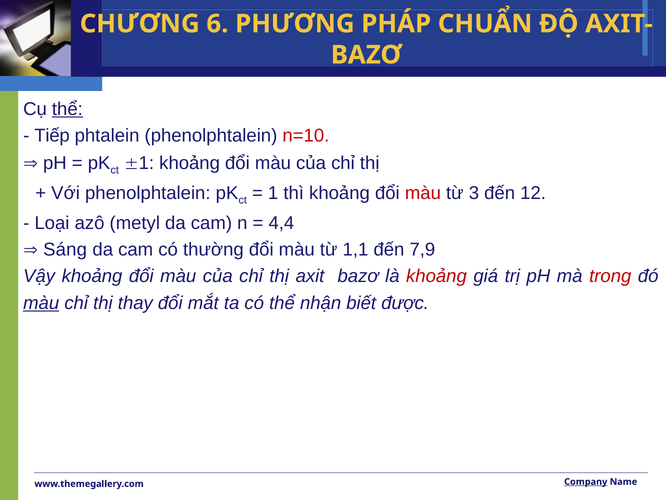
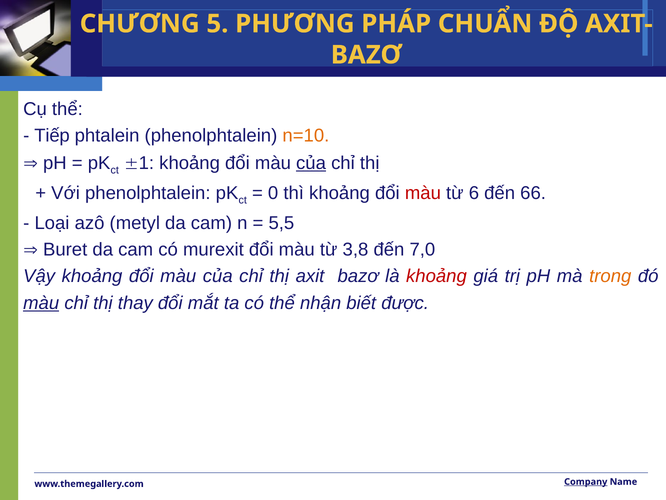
6: 6 -> 5
thể at (67, 109) underline: present -> none
n=10 colour: red -> orange
của at (311, 163) underline: none -> present
1 at (273, 193): 1 -> 0
3: 3 -> 6
12: 12 -> 66
4,4: 4,4 -> 5,5
Sáng: Sáng -> Buret
thường: thường -> murexit
1,1: 1,1 -> 3,8
7,9: 7,9 -> 7,0
trong colour: red -> orange
